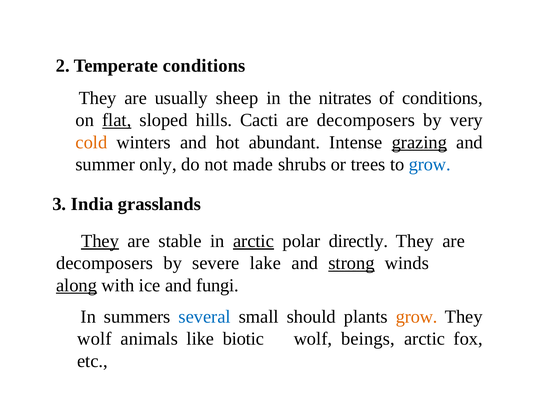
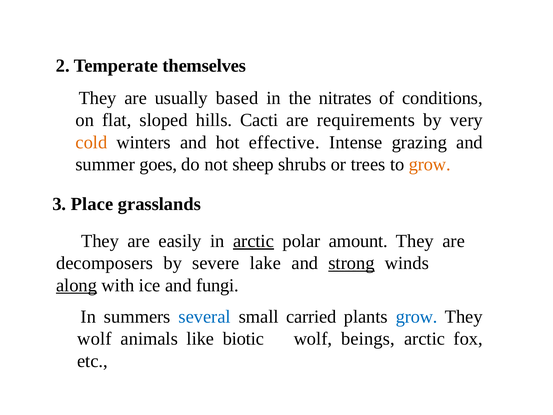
Temperate conditions: conditions -> themselves
sheep: sheep -> based
flat underline: present -> none
decomposers at (366, 120): decomposers -> requirements
abundant: abundant -> effective
grazing underline: present -> none
only: only -> goes
made: made -> sheep
grow at (430, 164) colour: blue -> orange
India: India -> Place
They at (100, 241) underline: present -> none
stable: stable -> easily
directly: directly -> amount
should: should -> carried
grow at (417, 316) colour: orange -> blue
